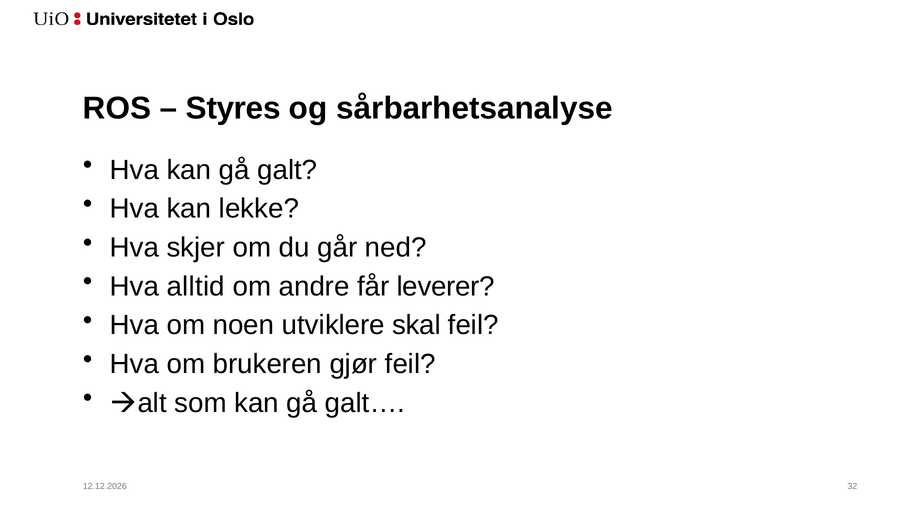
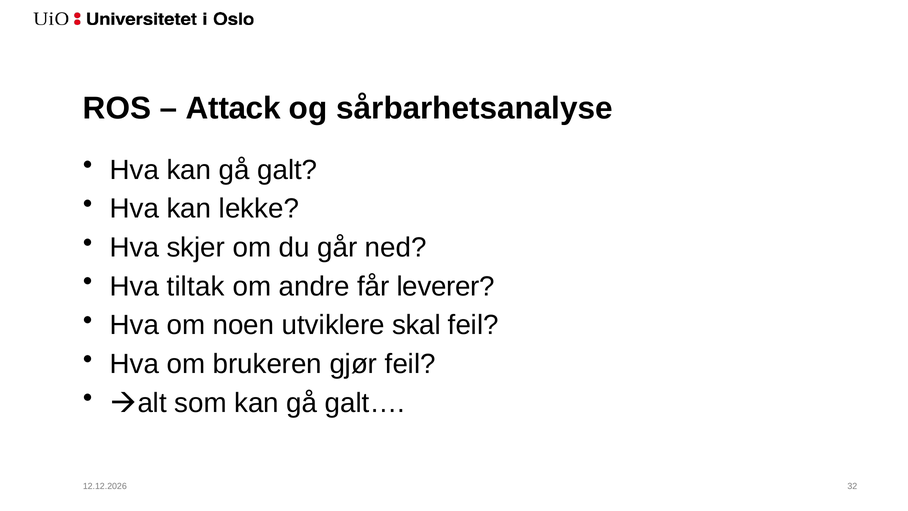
Styres: Styres -> Attack
alltid: alltid -> tiltak
